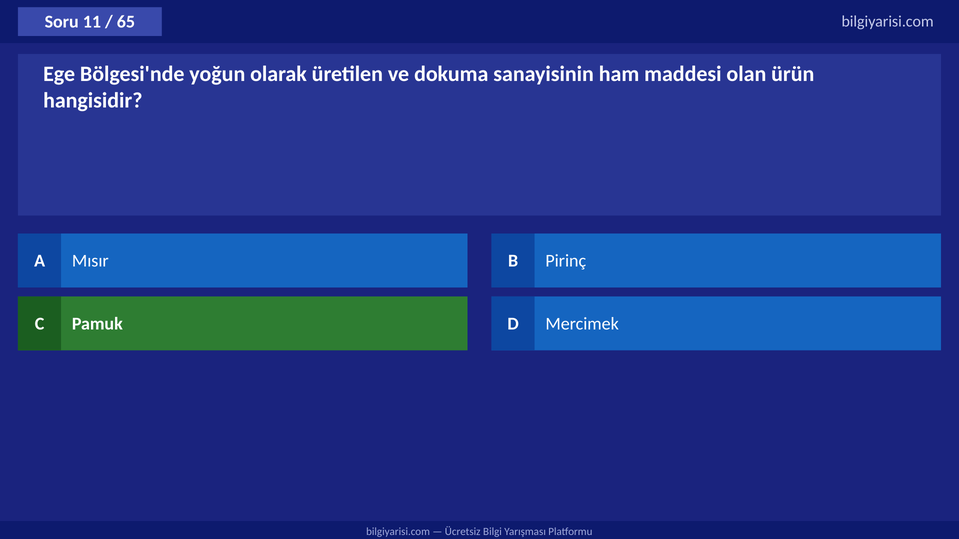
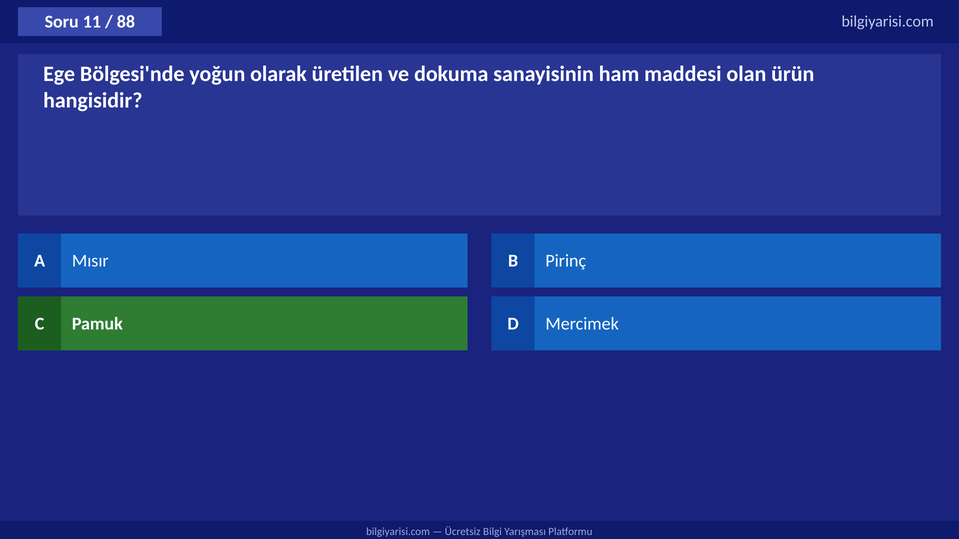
65: 65 -> 88
